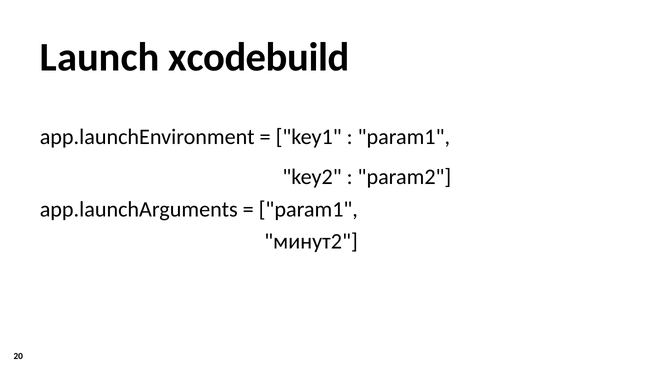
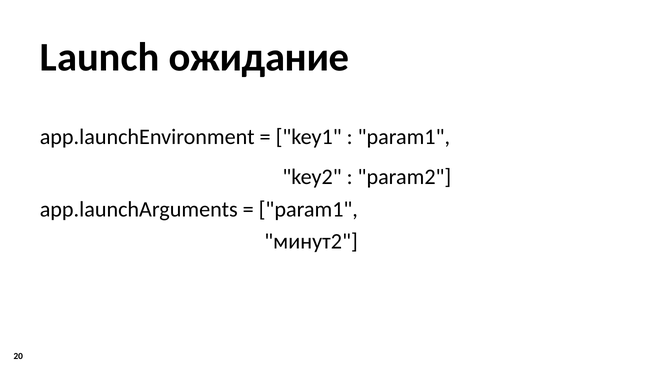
xcodebuild: xcodebuild -> ожидание
